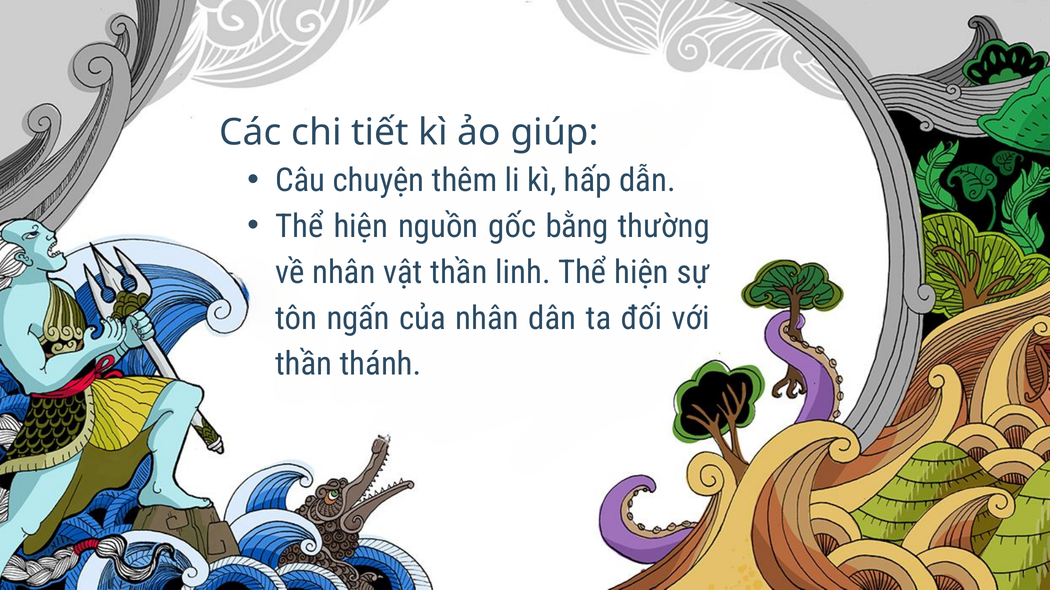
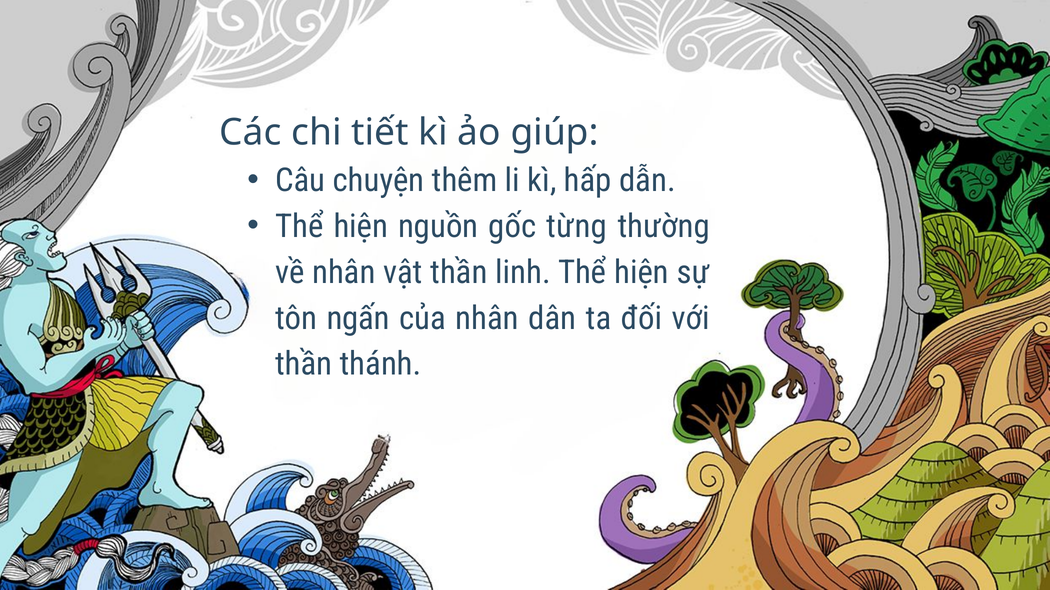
bằng: bằng -> từng
